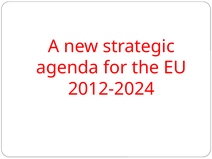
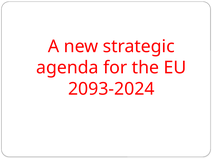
2012-2024: 2012-2024 -> 2093-2024
